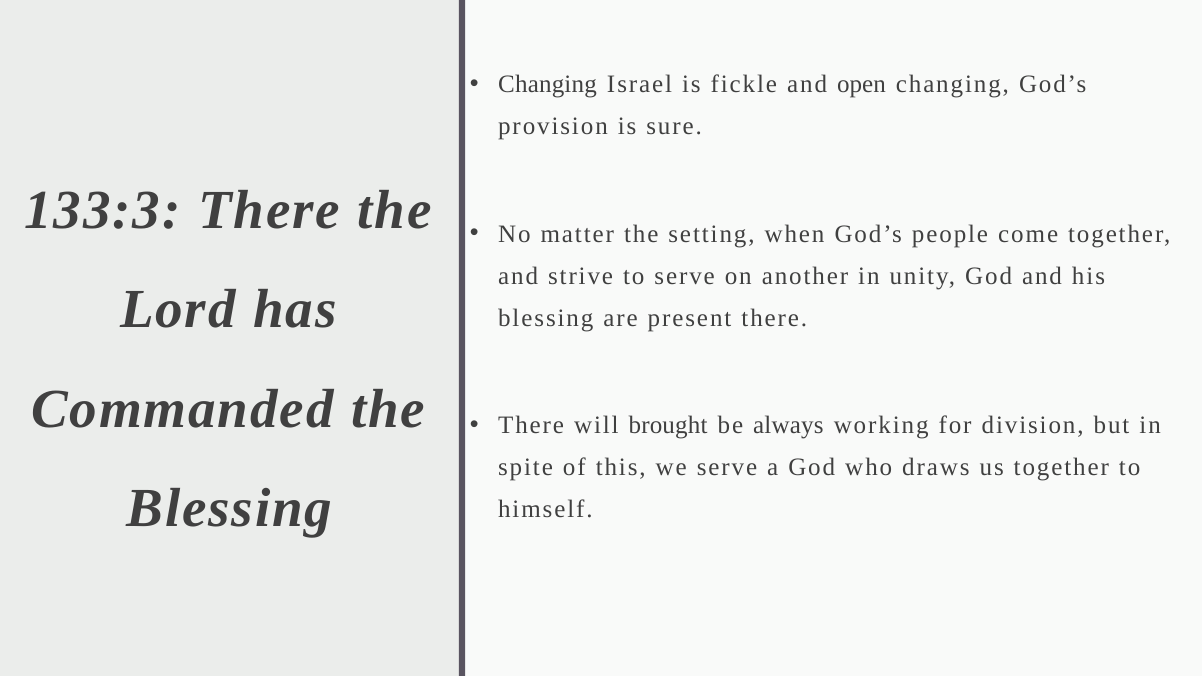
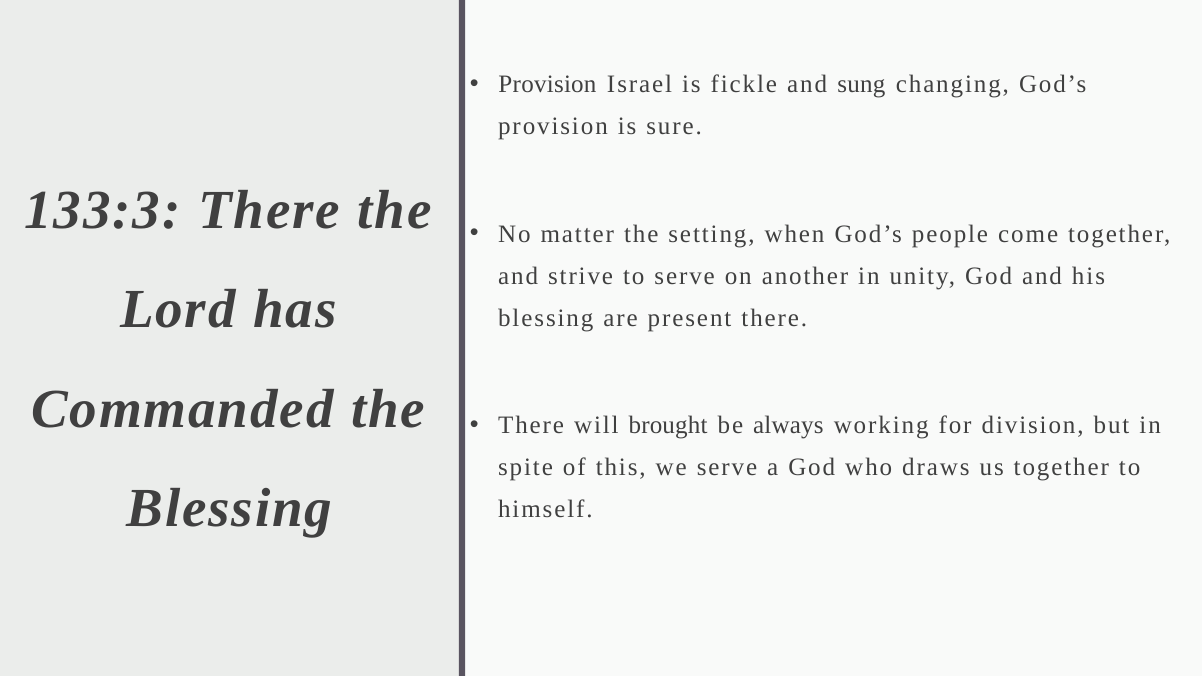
Changing at (548, 85): Changing -> Provision
open: open -> sung
